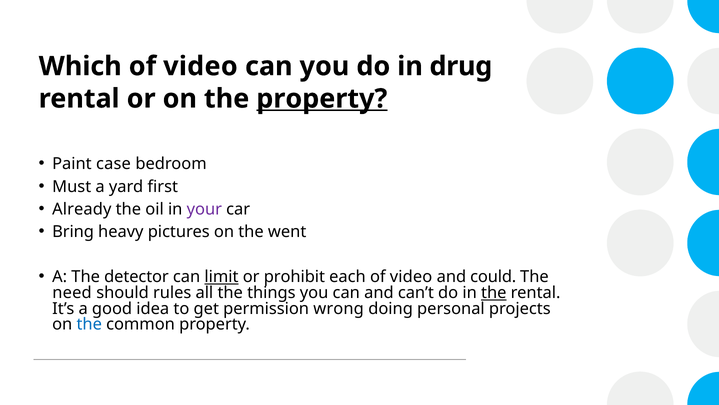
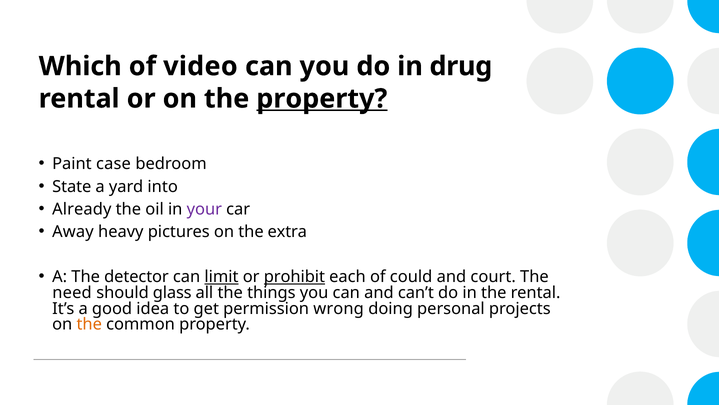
Must: Must -> State
first: first -> into
Bring: Bring -> Away
went: went -> extra
prohibit underline: none -> present
each of video: video -> could
could: could -> court
rules: rules -> glass
the at (494, 292) underline: present -> none
the at (89, 324) colour: blue -> orange
